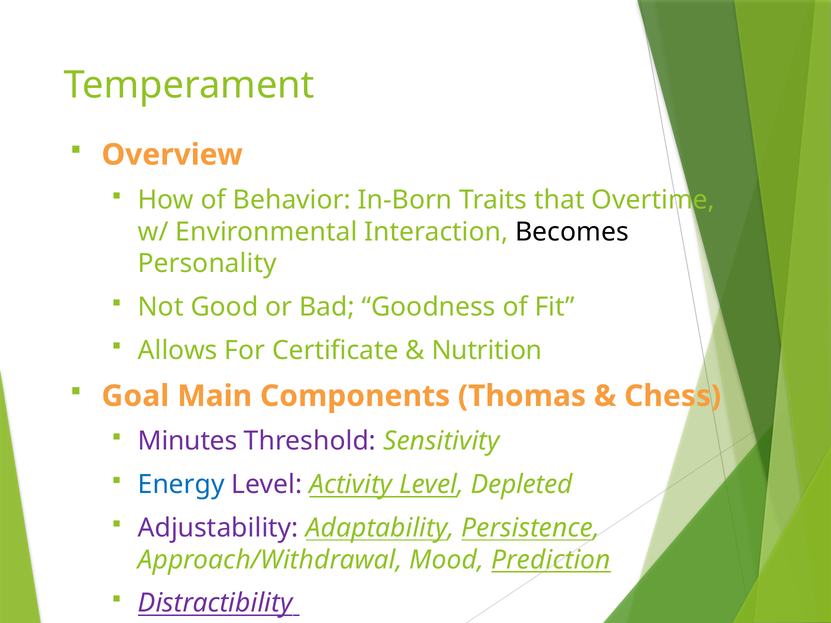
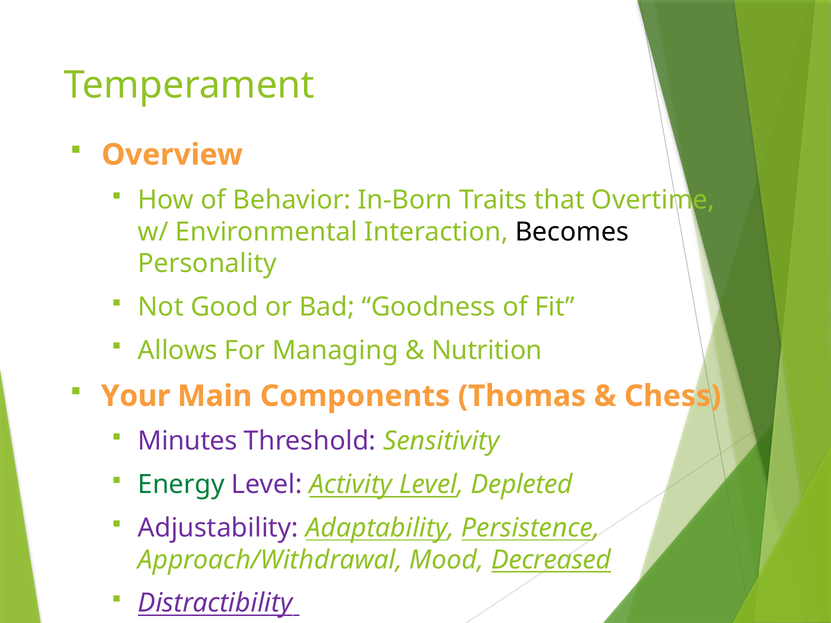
Certificate: Certificate -> Managing
Goal: Goal -> Your
Energy colour: blue -> green
Prediction: Prediction -> Decreased
